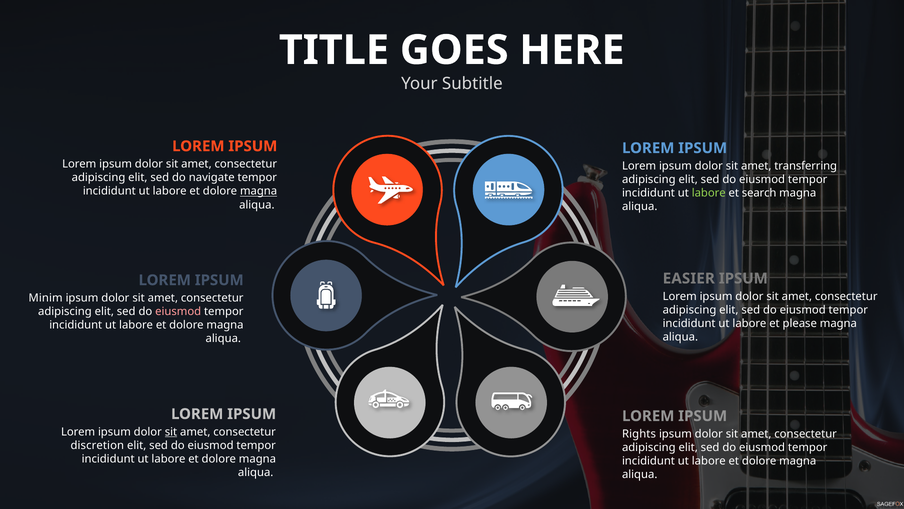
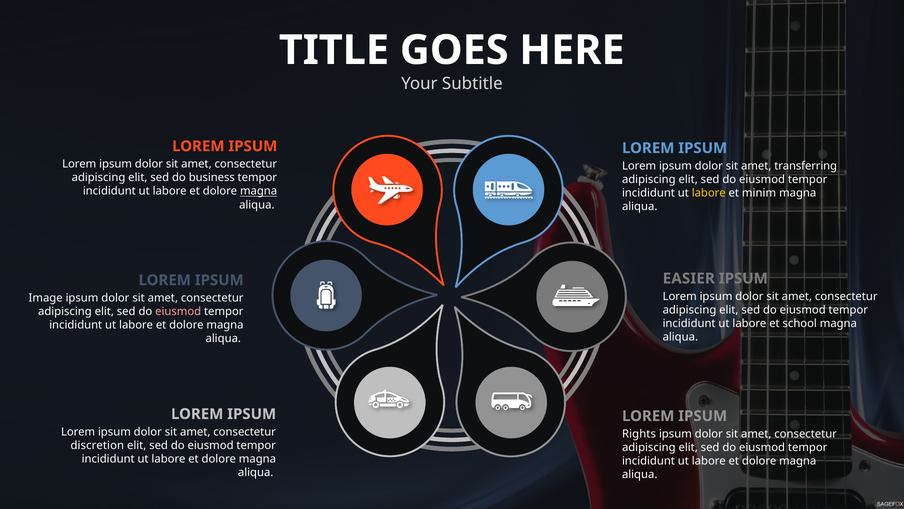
navigate: navigate -> business
labore at (709, 193) colour: light green -> yellow
search: search -> minim
Minim: Minim -> Image
please: please -> school
sit at (171, 431) underline: present -> none
